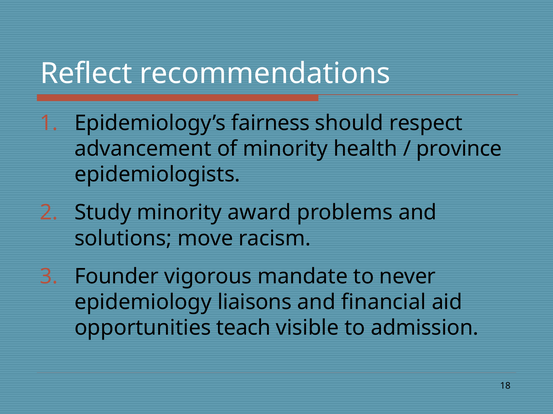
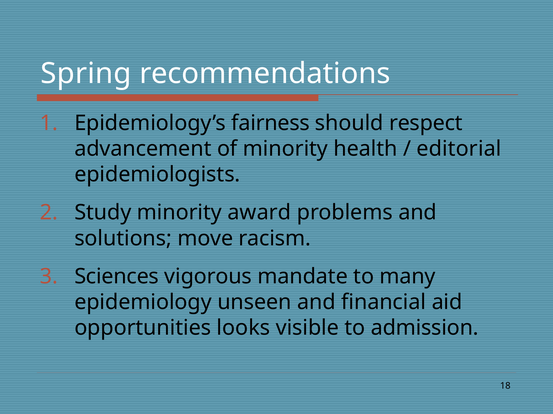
Reflect: Reflect -> Spring
province: province -> editorial
Founder: Founder -> Sciences
never: never -> many
liaisons: liaisons -> unseen
teach: teach -> looks
